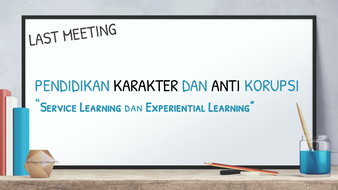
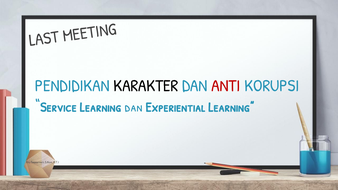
ANTI colour: black -> red
